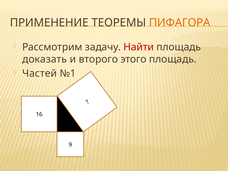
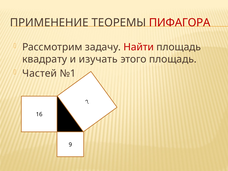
ПИФАГОРА colour: orange -> red
доказать: доказать -> квадрату
второго: второго -> изучать
